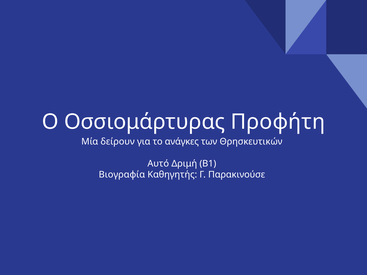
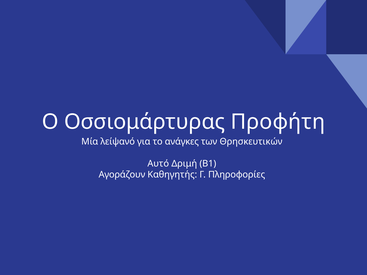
δείρουν: δείρουν -> λείψανό
Βιογραφία: Βιογραφία -> Αγοράζουν
Παρακινούσε: Παρακινούσε -> Πληροφορίες
